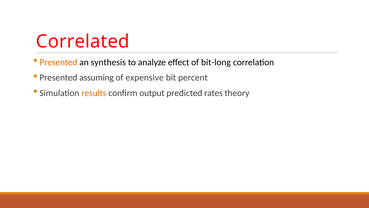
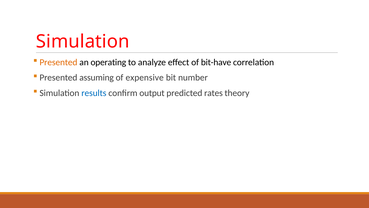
Correlated at (83, 41): Correlated -> Simulation
synthesis: synthesis -> operating
bit-long: bit-long -> bit-have
percent: percent -> number
results colour: orange -> blue
